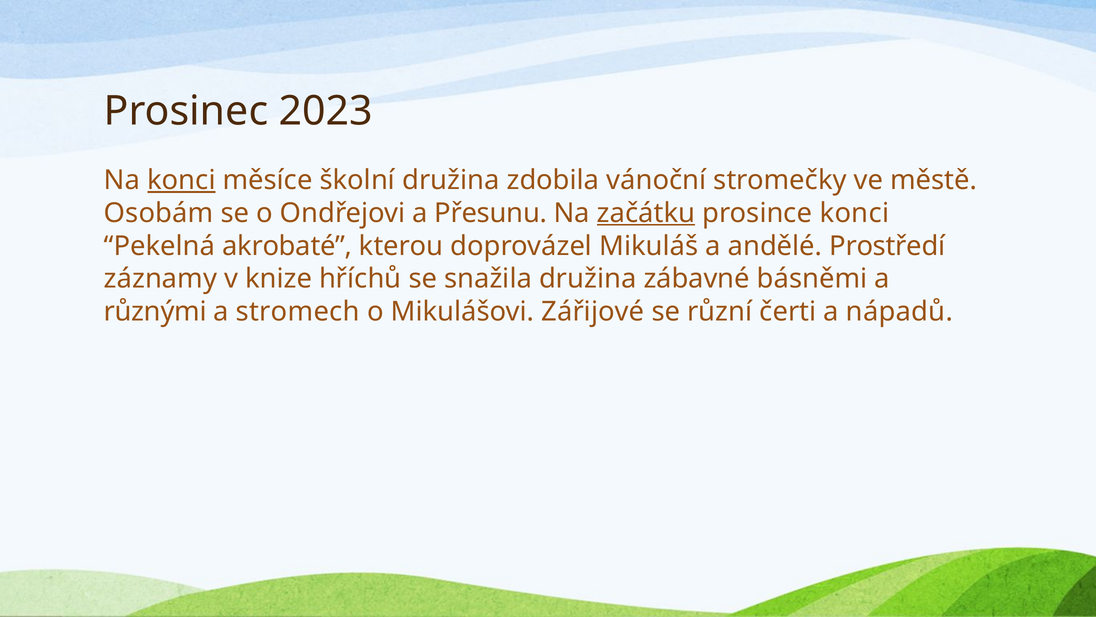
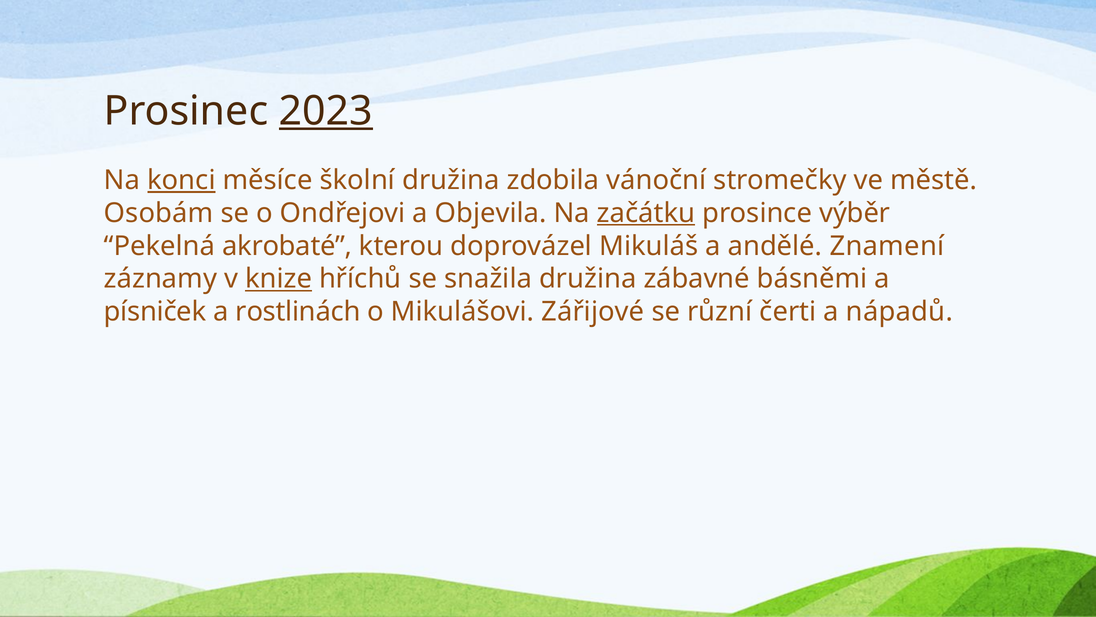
2023 underline: none -> present
Přesunu: Přesunu -> Objevila
prosince konci: konci -> výběr
Prostředí: Prostředí -> Znamení
knize underline: none -> present
různými: různými -> písniček
stromech: stromech -> rostlinách
